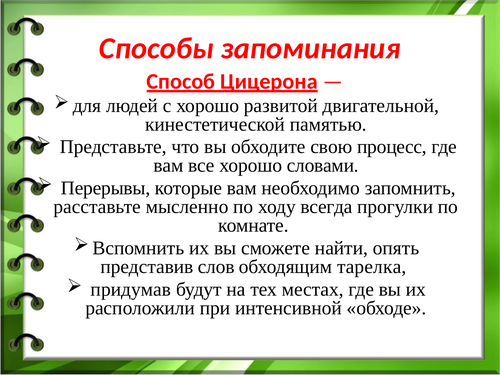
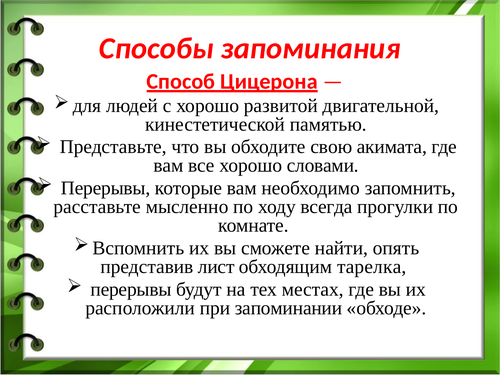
процесс: процесс -> акимата
слов: слов -> лист
придумав at (131, 289): придумав -> перерывы
интенсивной: интенсивной -> запоминании
